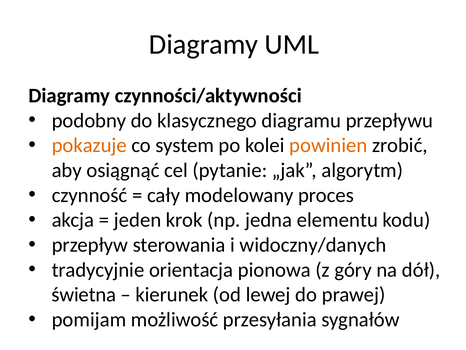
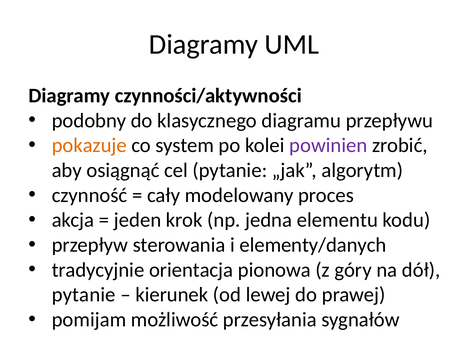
powinien colour: orange -> purple
widoczny/danych: widoczny/danych -> elementy/danych
świetna at (84, 294): świetna -> pytanie
